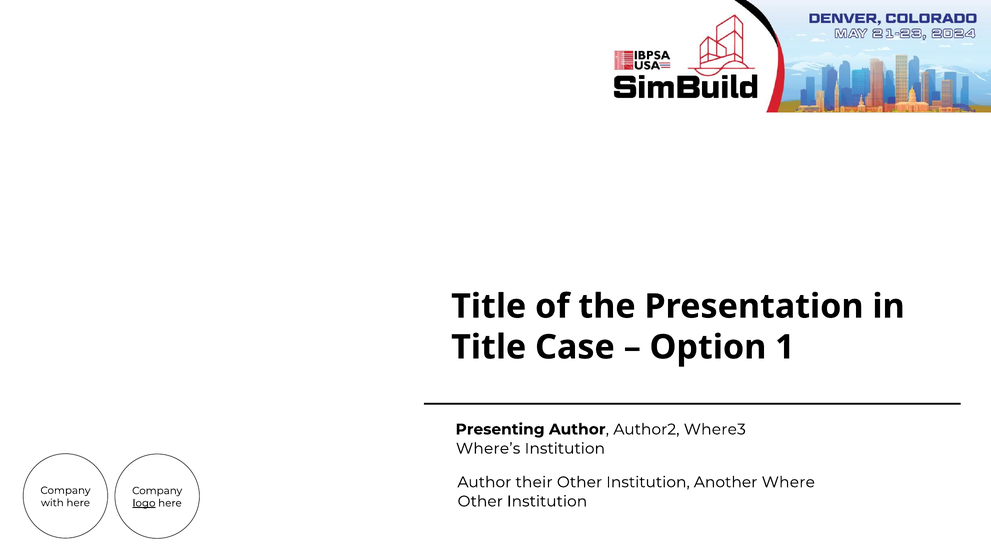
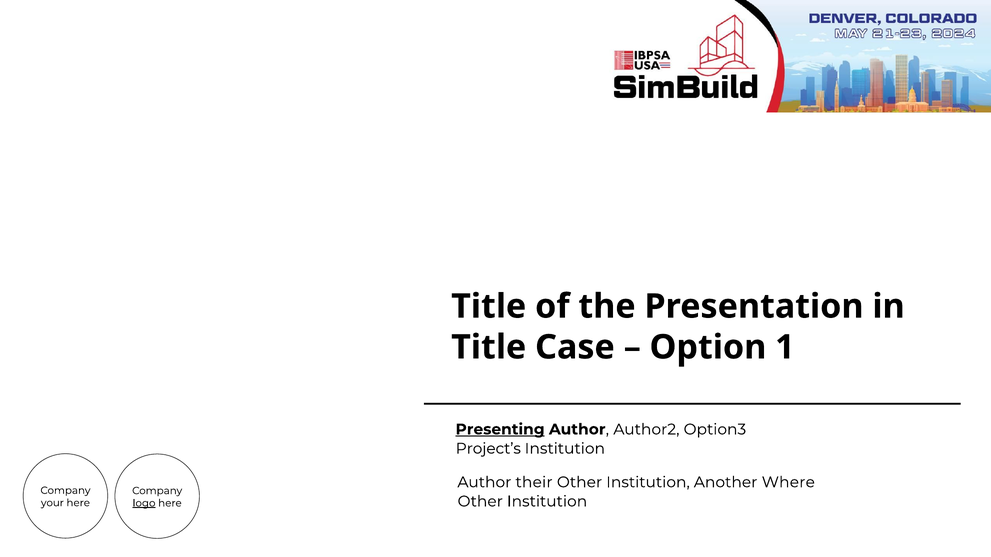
Presenting underline: none -> present
Where3: Where3 -> Option3
Where’s: Where’s -> Project’s
with: with -> your
